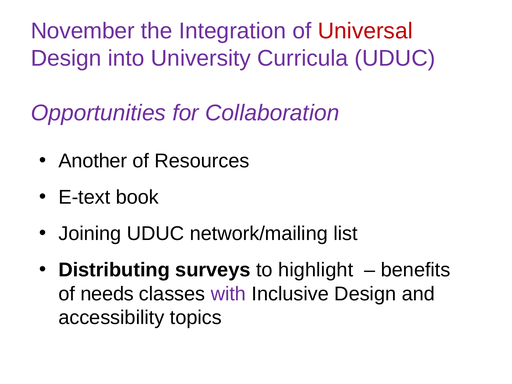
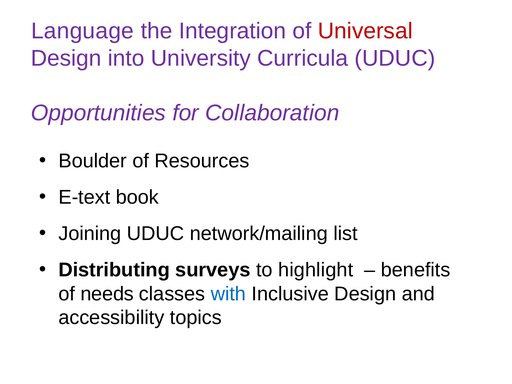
November: November -> Language
Another: Another -> Boulder
with colour: purple -> blue
